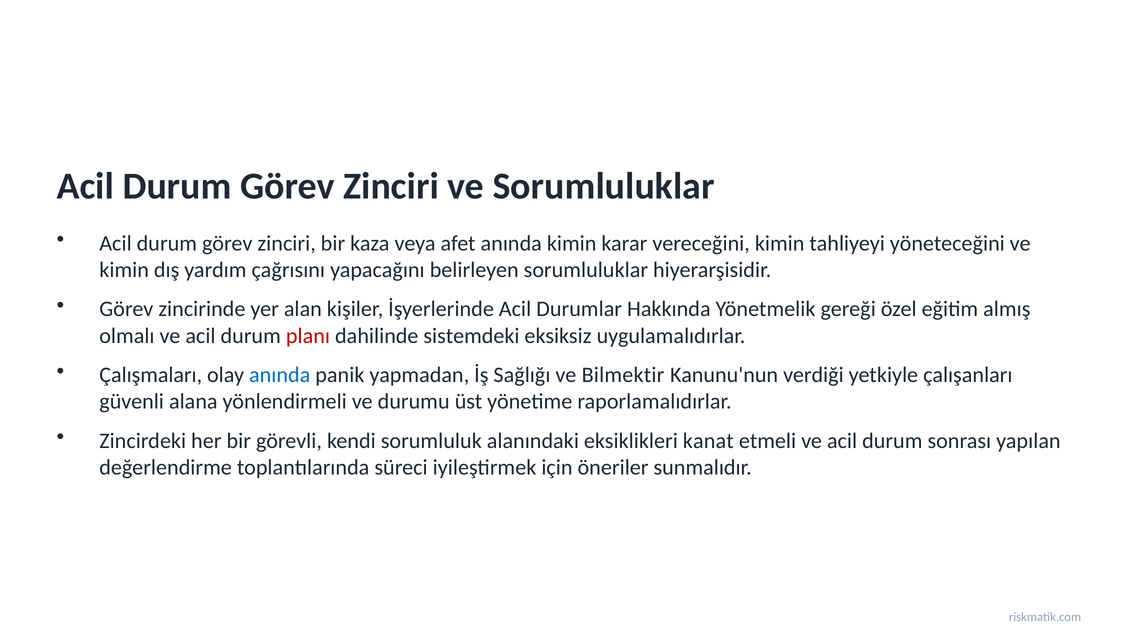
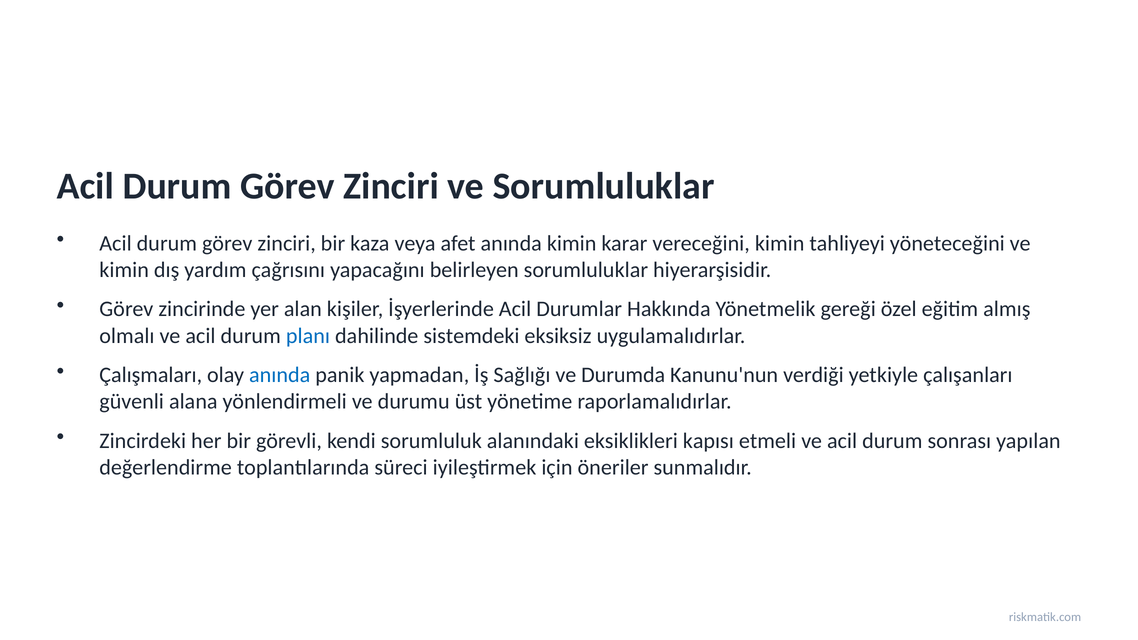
planı colour: red -> blue
Bilmektir: Bilmektir -> Durumda
kanat: kanat -> kapısı
